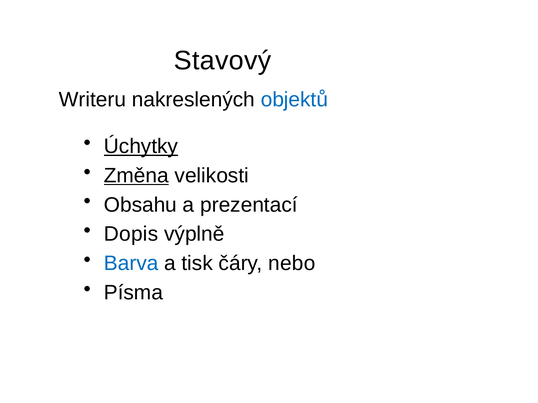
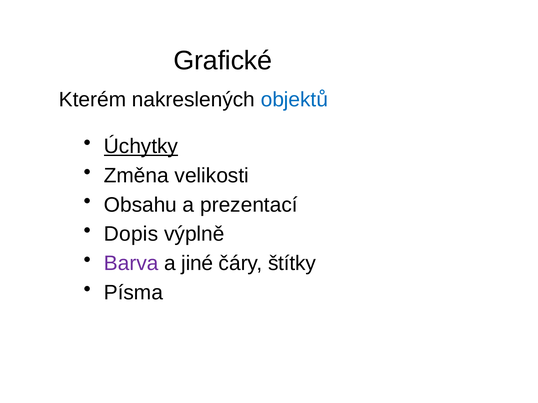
Stavový: Stavový -> Grafické
Writeru: Writeru -> Kterém
Změna underline: present -> none
Barva colour: blue -> purple
tisk: tisk -> jiné
nebo: nebo -> štítky
